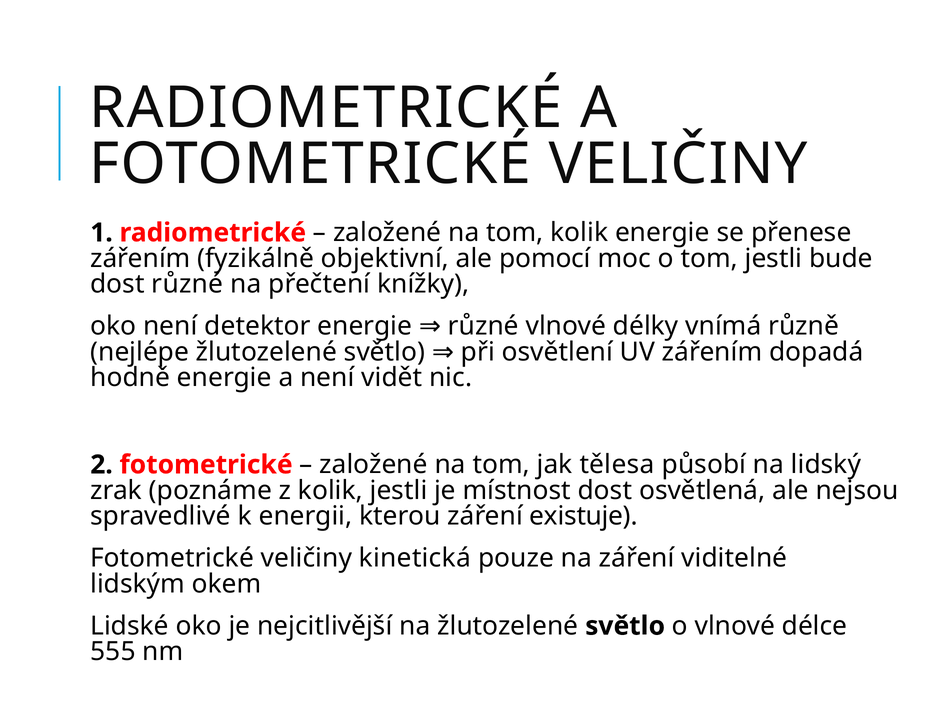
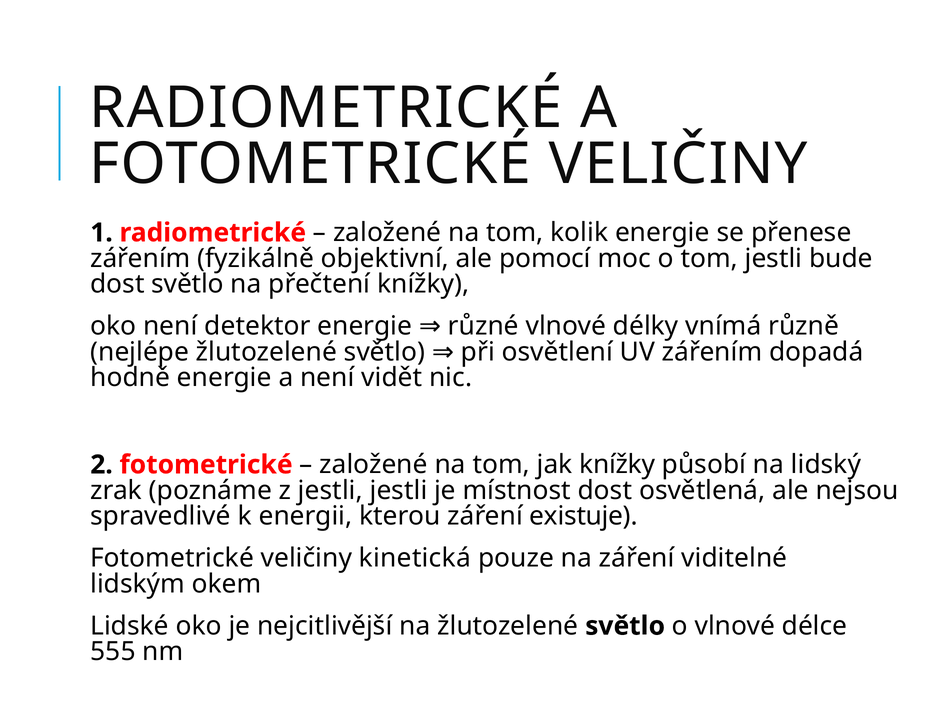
dost různé: různé -> světlo
jak tělesa: tělesa -> knížky
z kolik: kolik -> jestli
